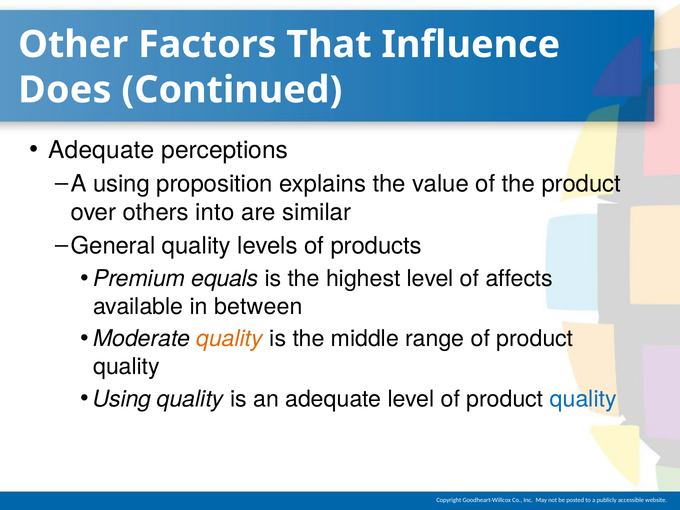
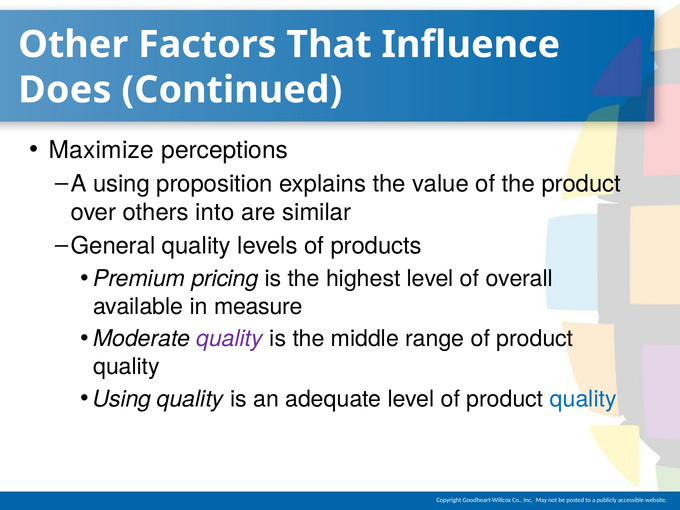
Adequate at (101, 150): Adequate -> Maximize
equals: equals -> pricing
affects: affects -> overall
between: between -> measure
quality at (230, 339) colour: orange -> purple
